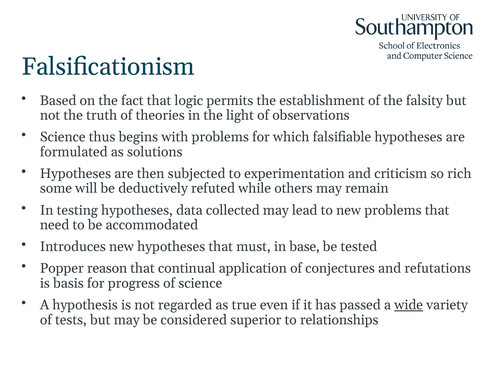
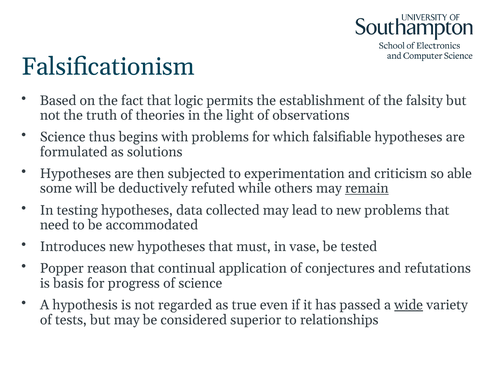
rich: rich -> able
remain underline: none -> present
base: base -> vase
